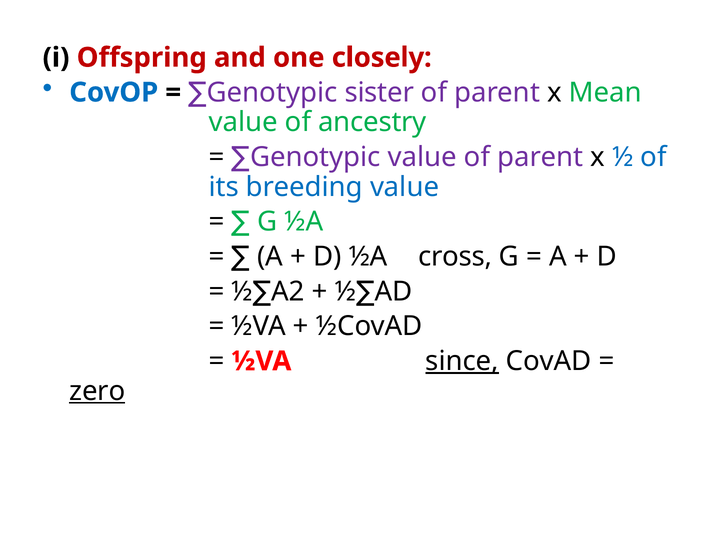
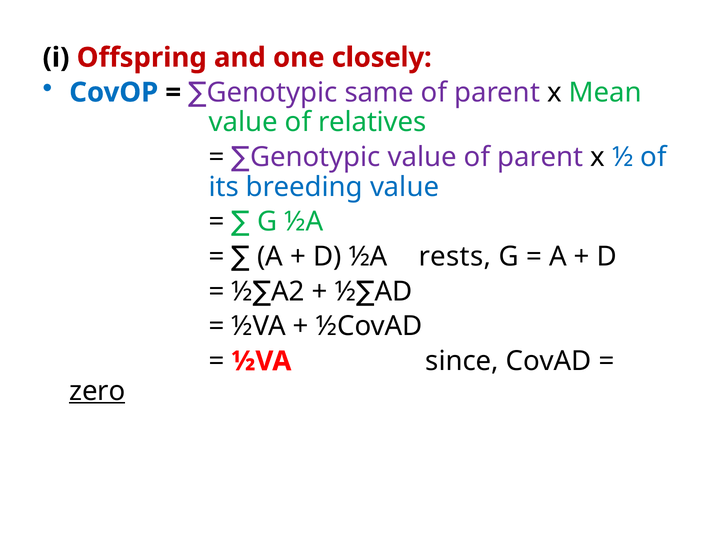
sister: sister -> same
ancestry: ancestry -> relatives
cross: cross -> rests
since underline: present -> none
